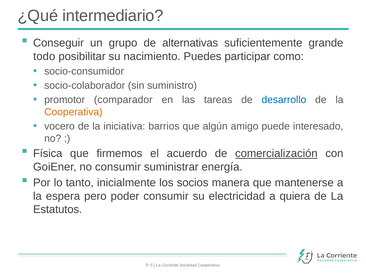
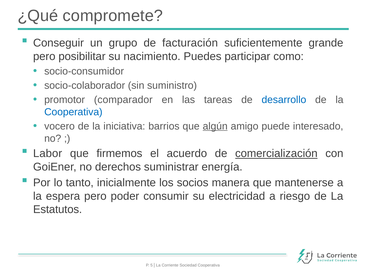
intermediario: intermediario -> compromete
alternativas: alternativas -> facturación
todo at (44, 56): todo -> pero
Cooperativa at (73, 112) colour: orange -> blue
algún underline: none -> present
Física: Física -> Labor
no consumir: consumir -> derechos
quiera: quiera -> riesgo
